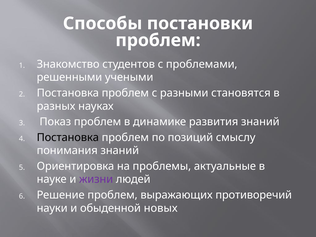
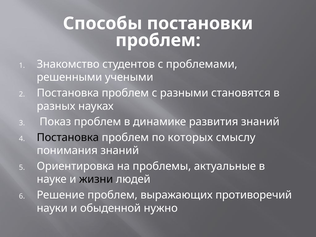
позиций: позиций -> которых
жизни colour: purple -> black
новых: новых -> нужно
